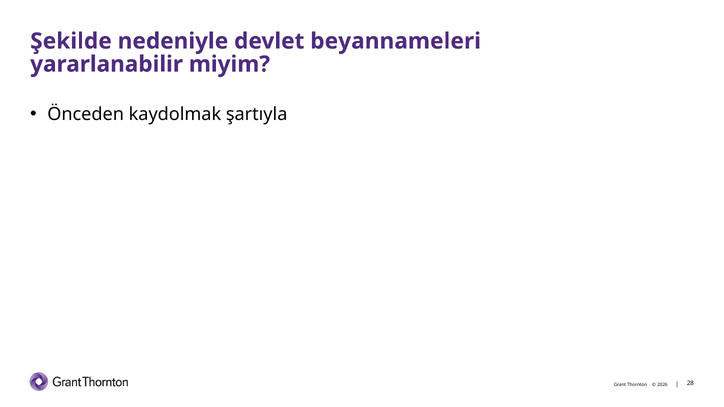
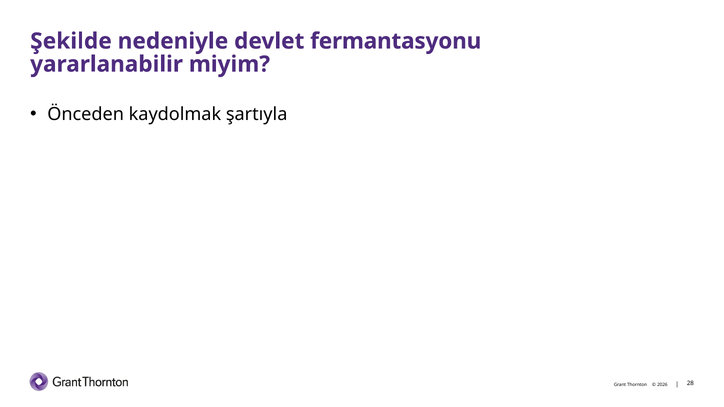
beyannameleri: beyannameleri -> fermantasyonu
